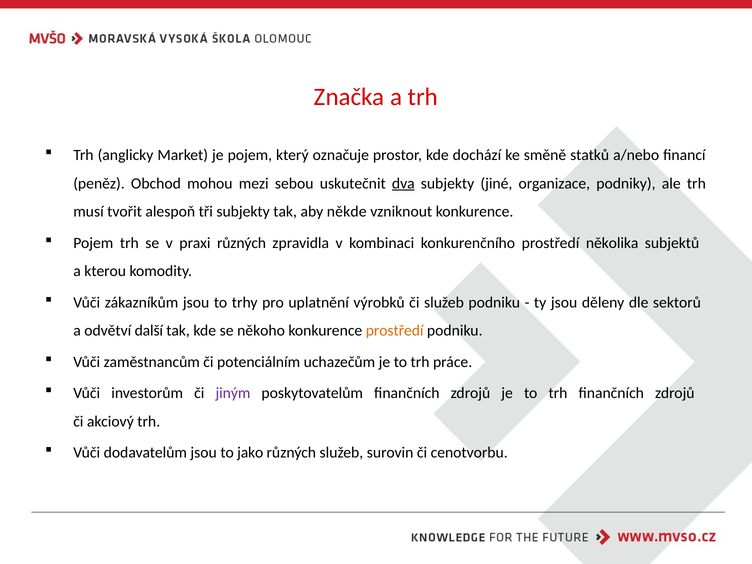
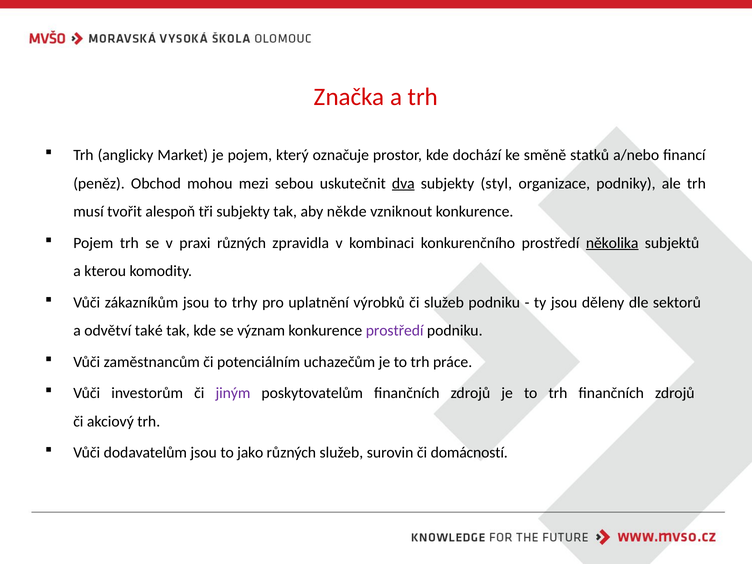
jiné: jiné -> styl
několika underline: none -> present
další: další -> také
někoho: někoho -> význam
prostředí at (395, 331) colour: orange -> purple
cenotvorbu: cenotvorbu -> domácností
